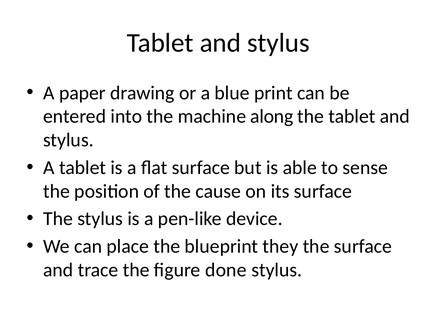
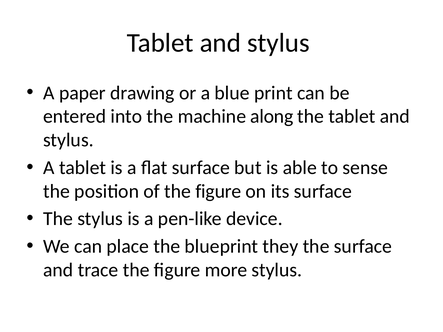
of the cause: cause -> figure
done: done -> more
